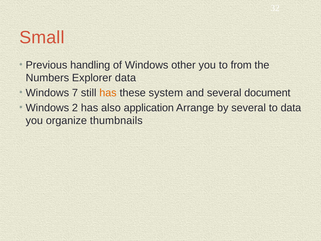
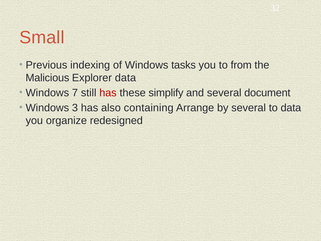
handling: handling -> indexing
other: other -> tasks
Numbers: Numbers -> Malicious
has at (108, 93) colour: orange -> red
system: system -> simplify
2: 2 -> 3
application: application -> containing
thumbnails: thumbnails -> redesigned
